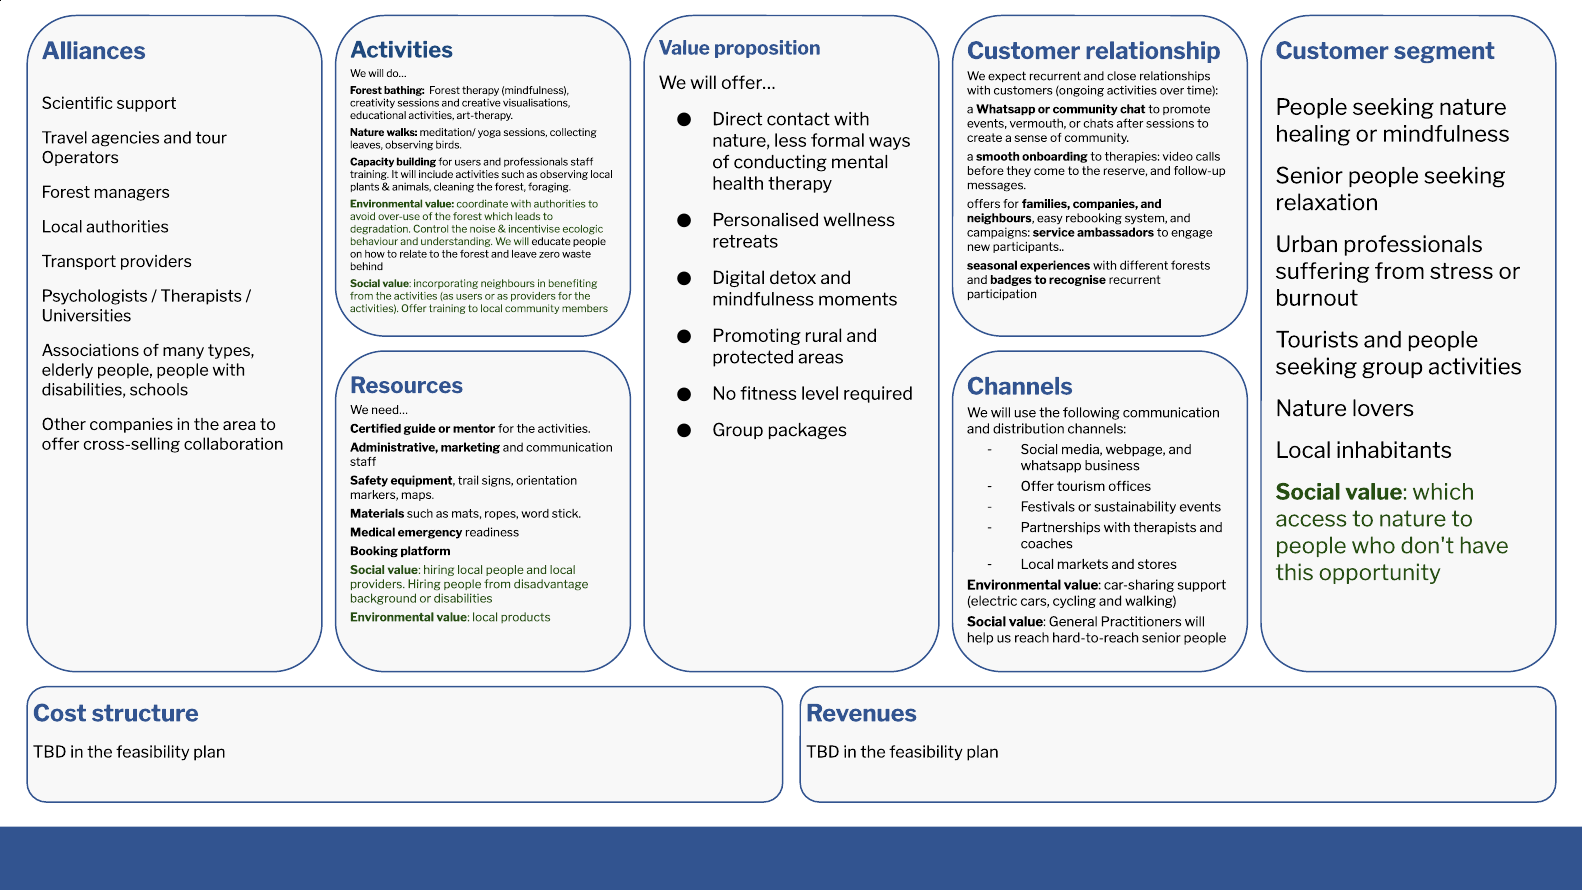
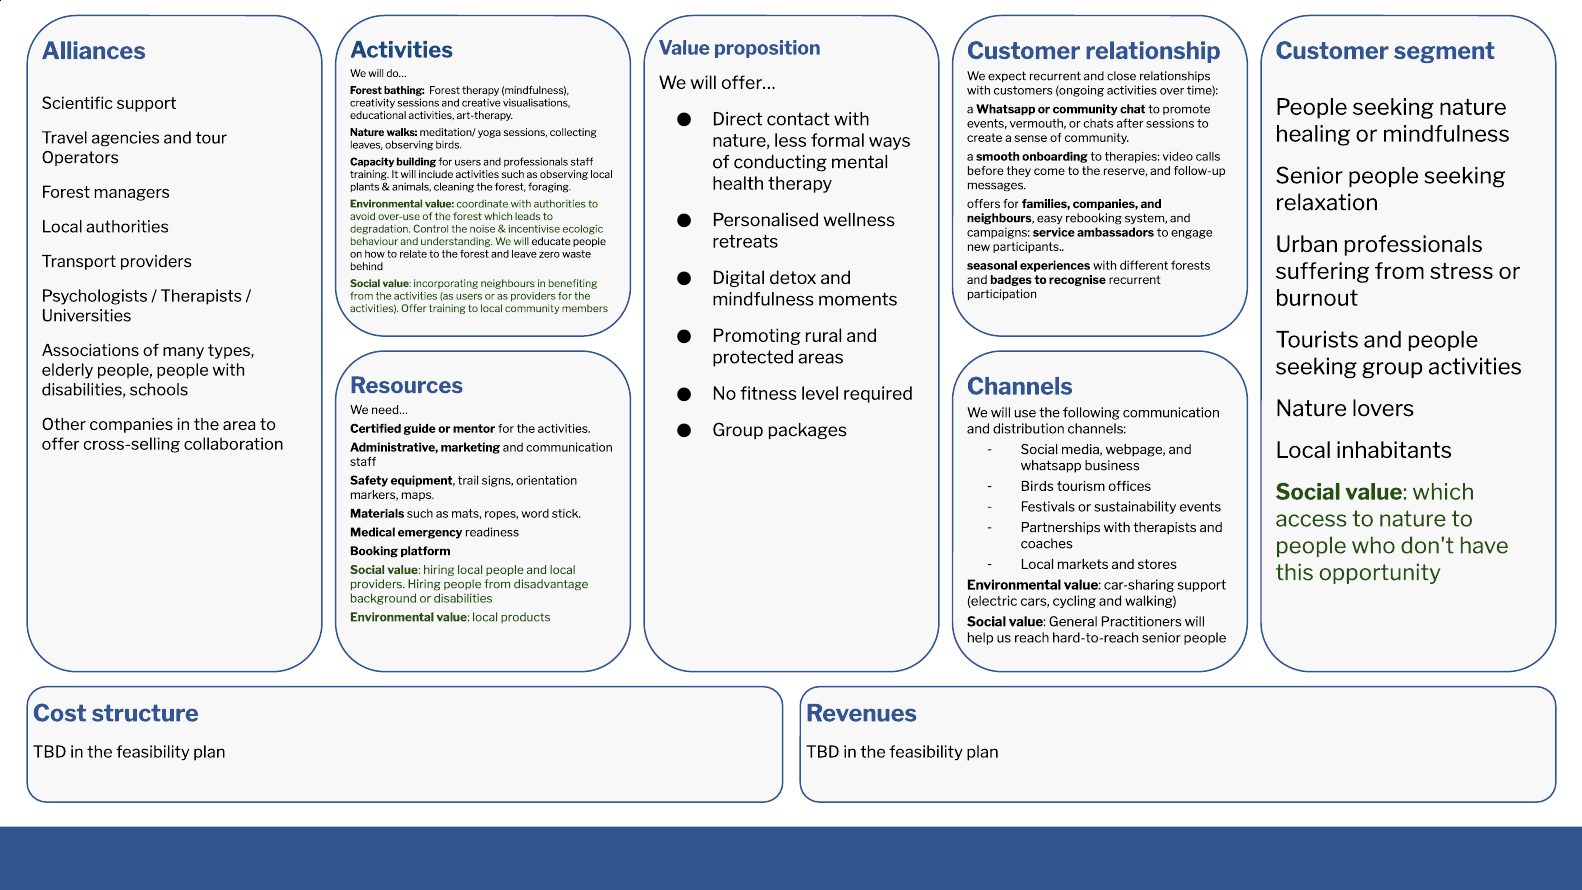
Offer at (1037, 486): Offer -> Birds
